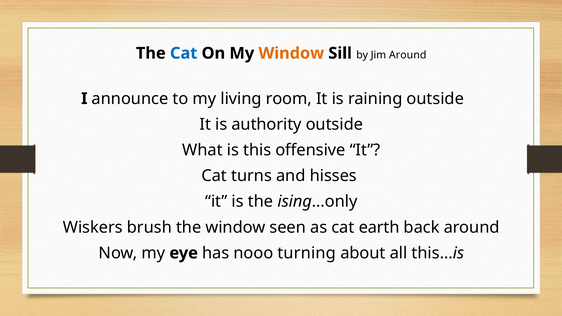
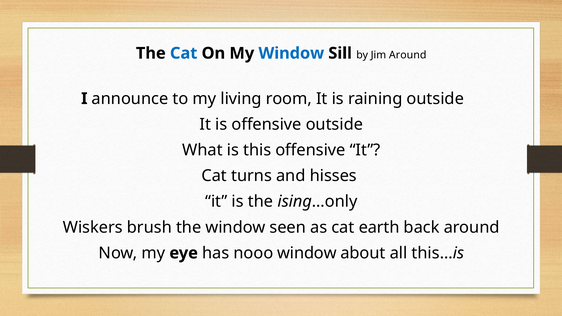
Window at (291, 53) colour: orange -> blue
is authority: authority -> offensive
nooo turning: turning -> window
